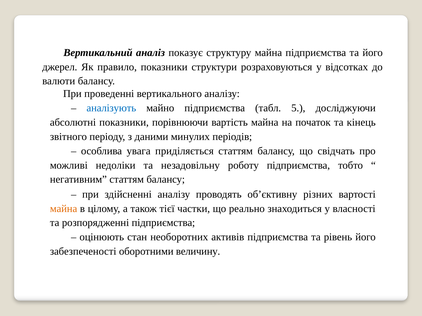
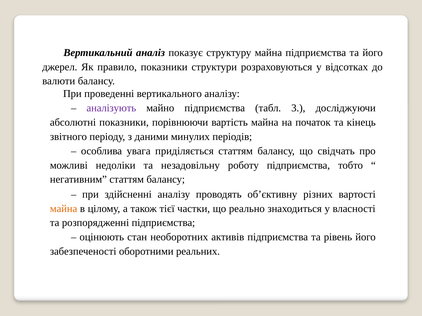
аналізують colour: blue -> purple
5: 5 -> 3
величину: величину -> реальних
